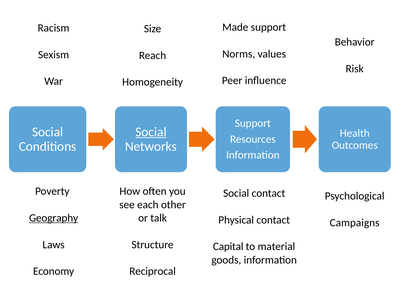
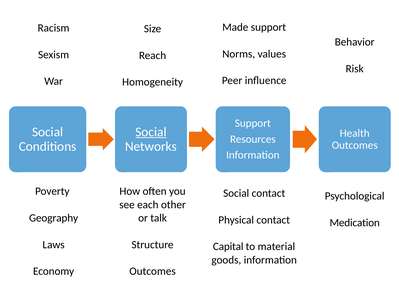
Geography underline: present -> none
Campaigns: Campaigns -> Medication
Reciprocal at (153, 271): Reciprocal -> Outcomes
